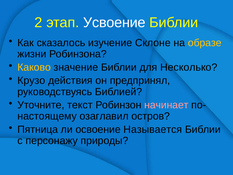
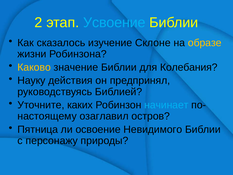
Усвоение colour: white -> light blue
Несколько: Несколько -> Колебания
Крузо: Крузо -> Науку
текст: текст -> каких
начинает colour: pink -> light blue
Называется: Называется -> Невидимого
